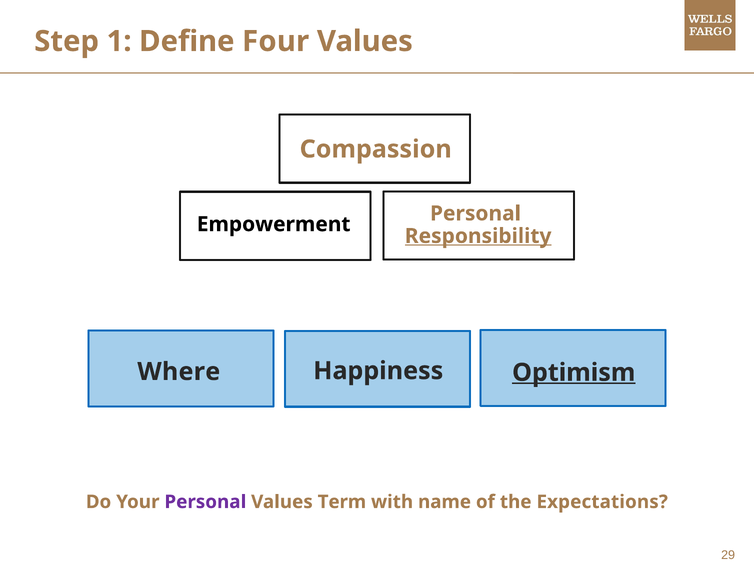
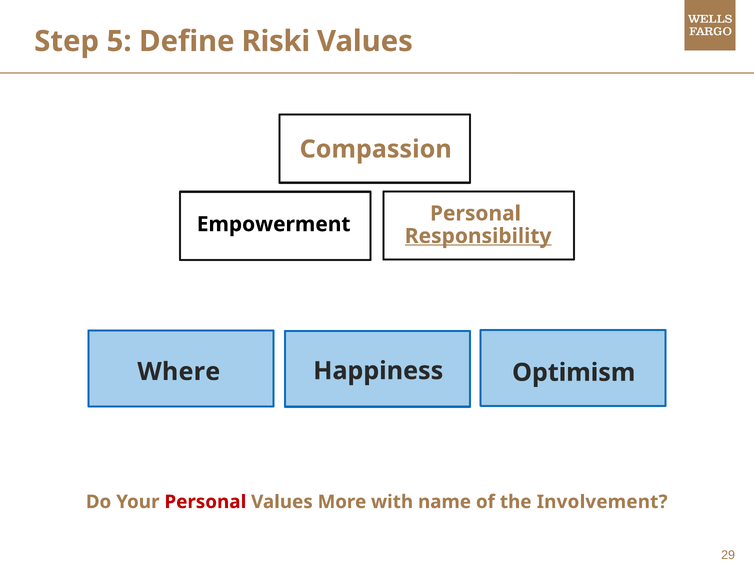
1: 1 -> 5
Four: Four -> Riski
Optimism underline: present -> none
Personal at (205, 502) colour: purple -> red
Term: Term -> More
Expectations: Expectations -> Involvement
